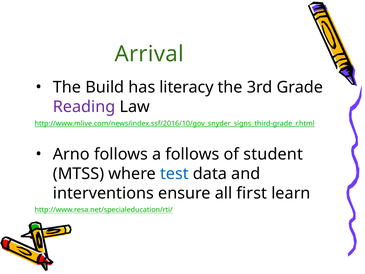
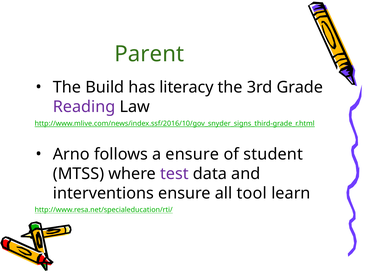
Arrival: Arrival -> Parent
a follows: follows -> ensure
test colour: blue -> purple
first: first -> tool
